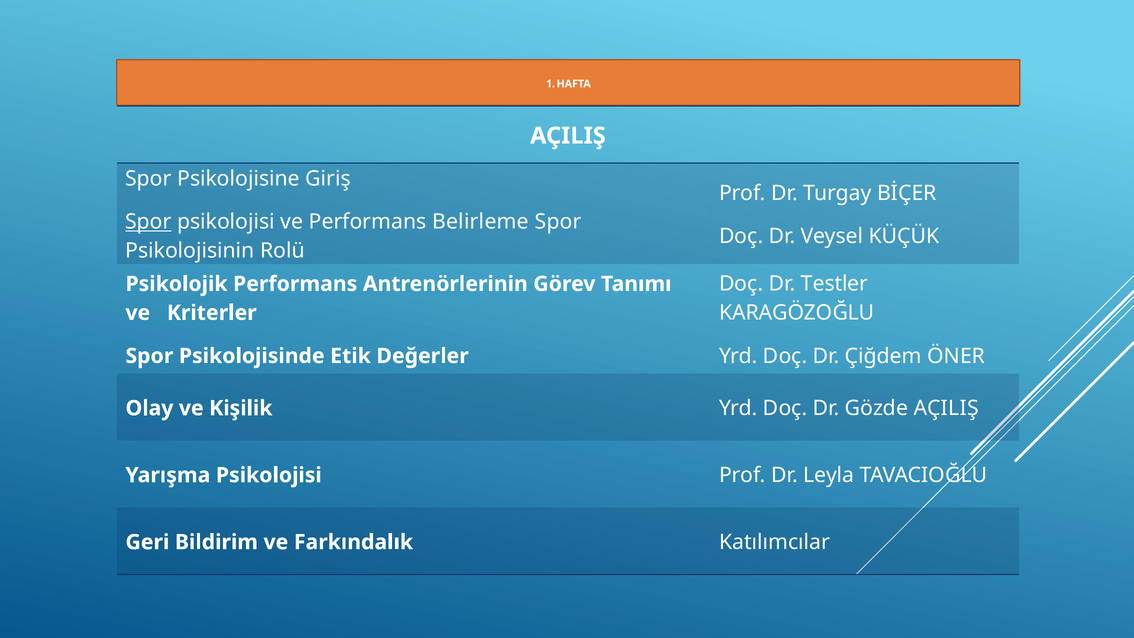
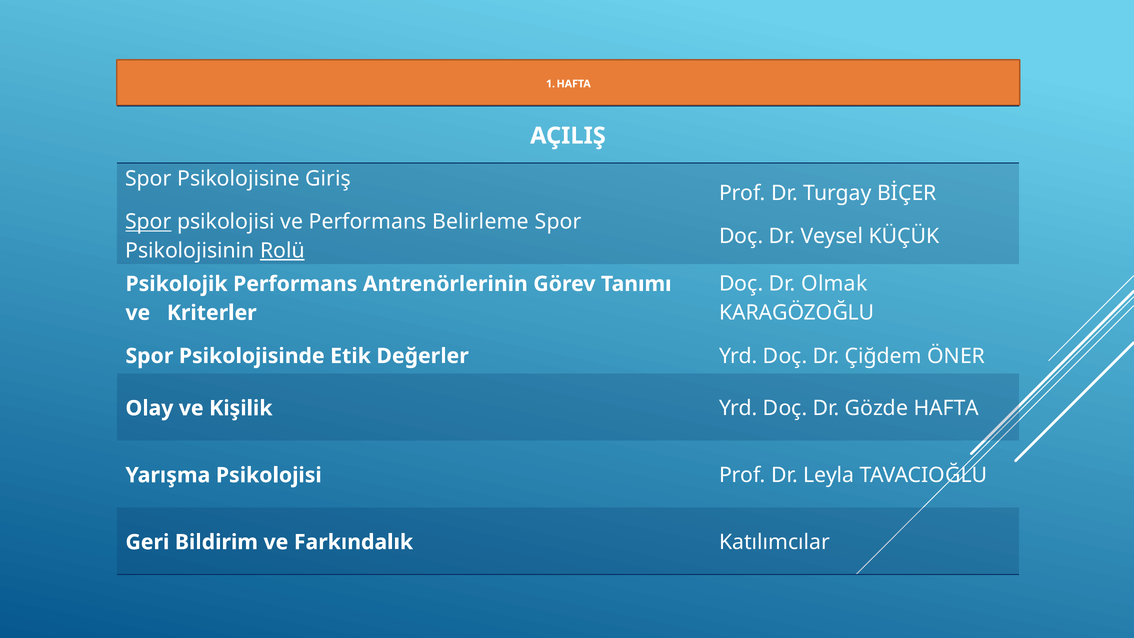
Rolü underline: none -> present
Testler: Testler -> Olmak
Gözde AÇILIŞ: AÇILIŞ -> HAFTA
